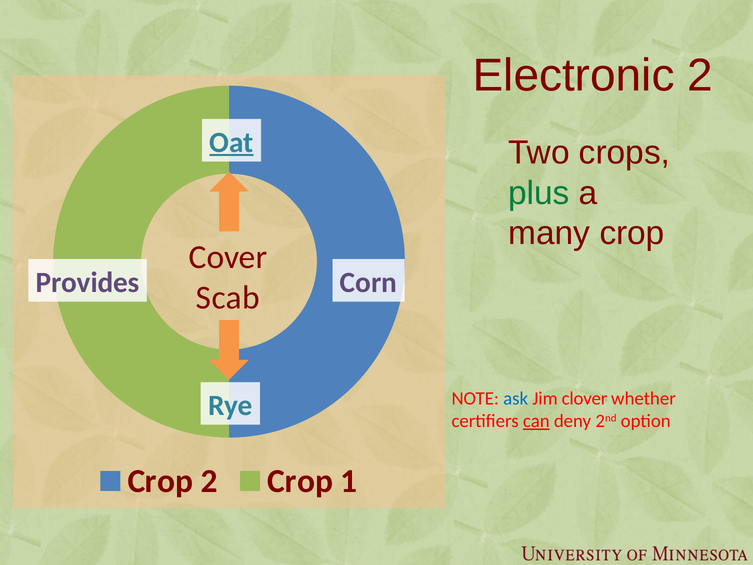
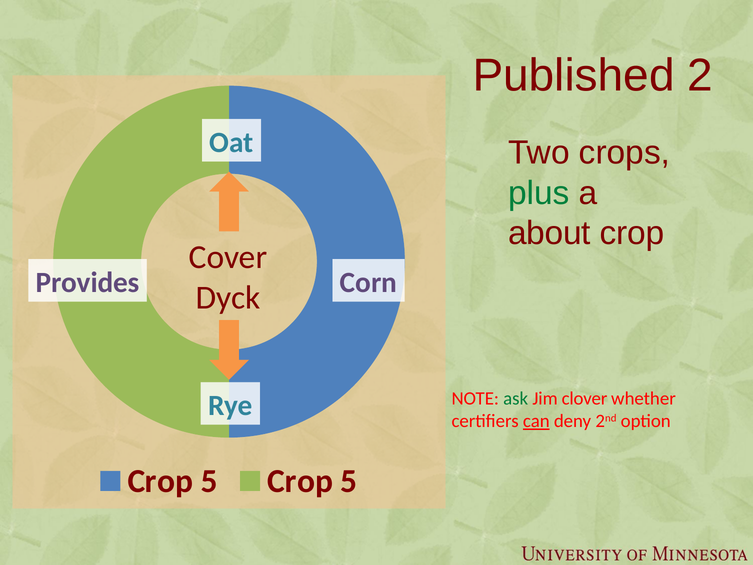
Electronic: Electronic -> Published
Oat underline: present -> none
many: many -> about
Scab: Scab -> Dyck
ask colour: blue -> green
2 at (209, 481): 2 -> 5
1 at (349, 481): 1 -> 5
